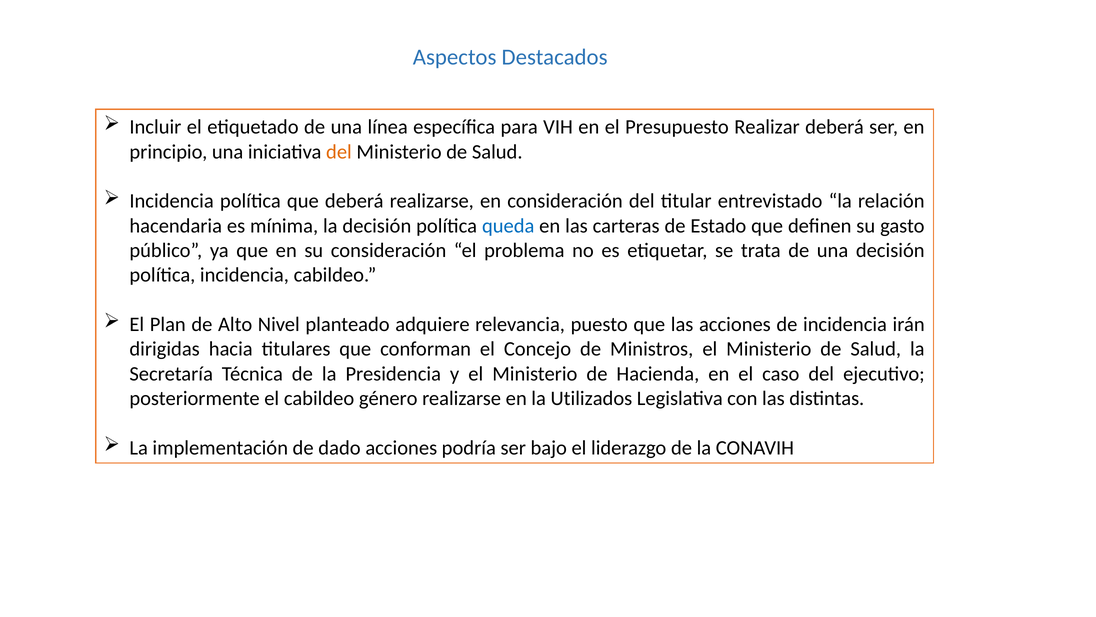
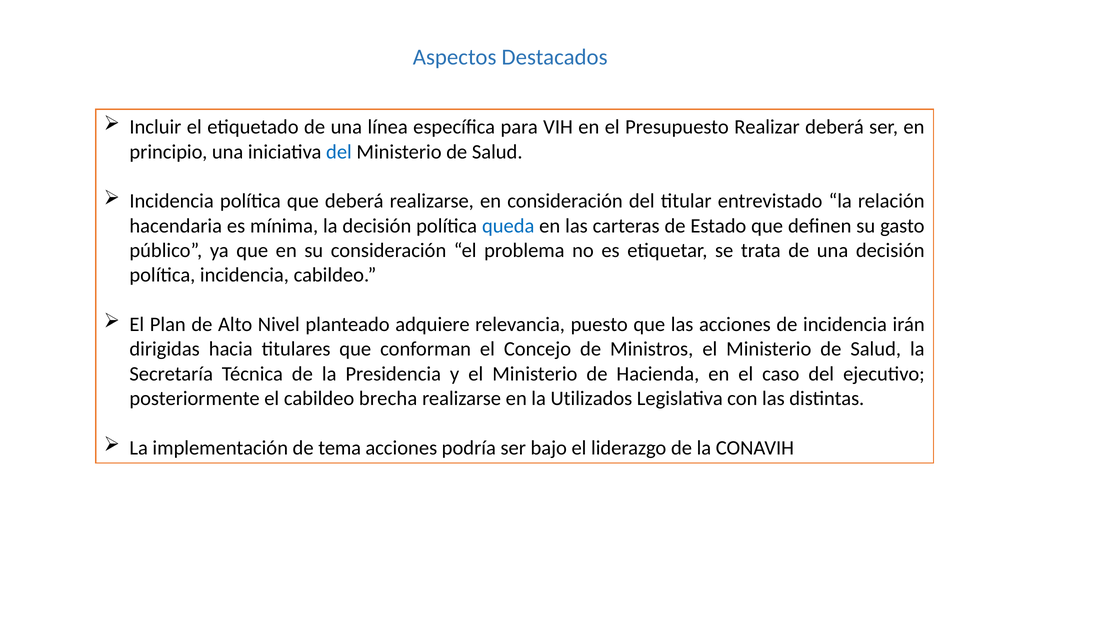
del at (339, 152) colour: orange -> blue
género: género -> brecha
dado: dado -> tema
